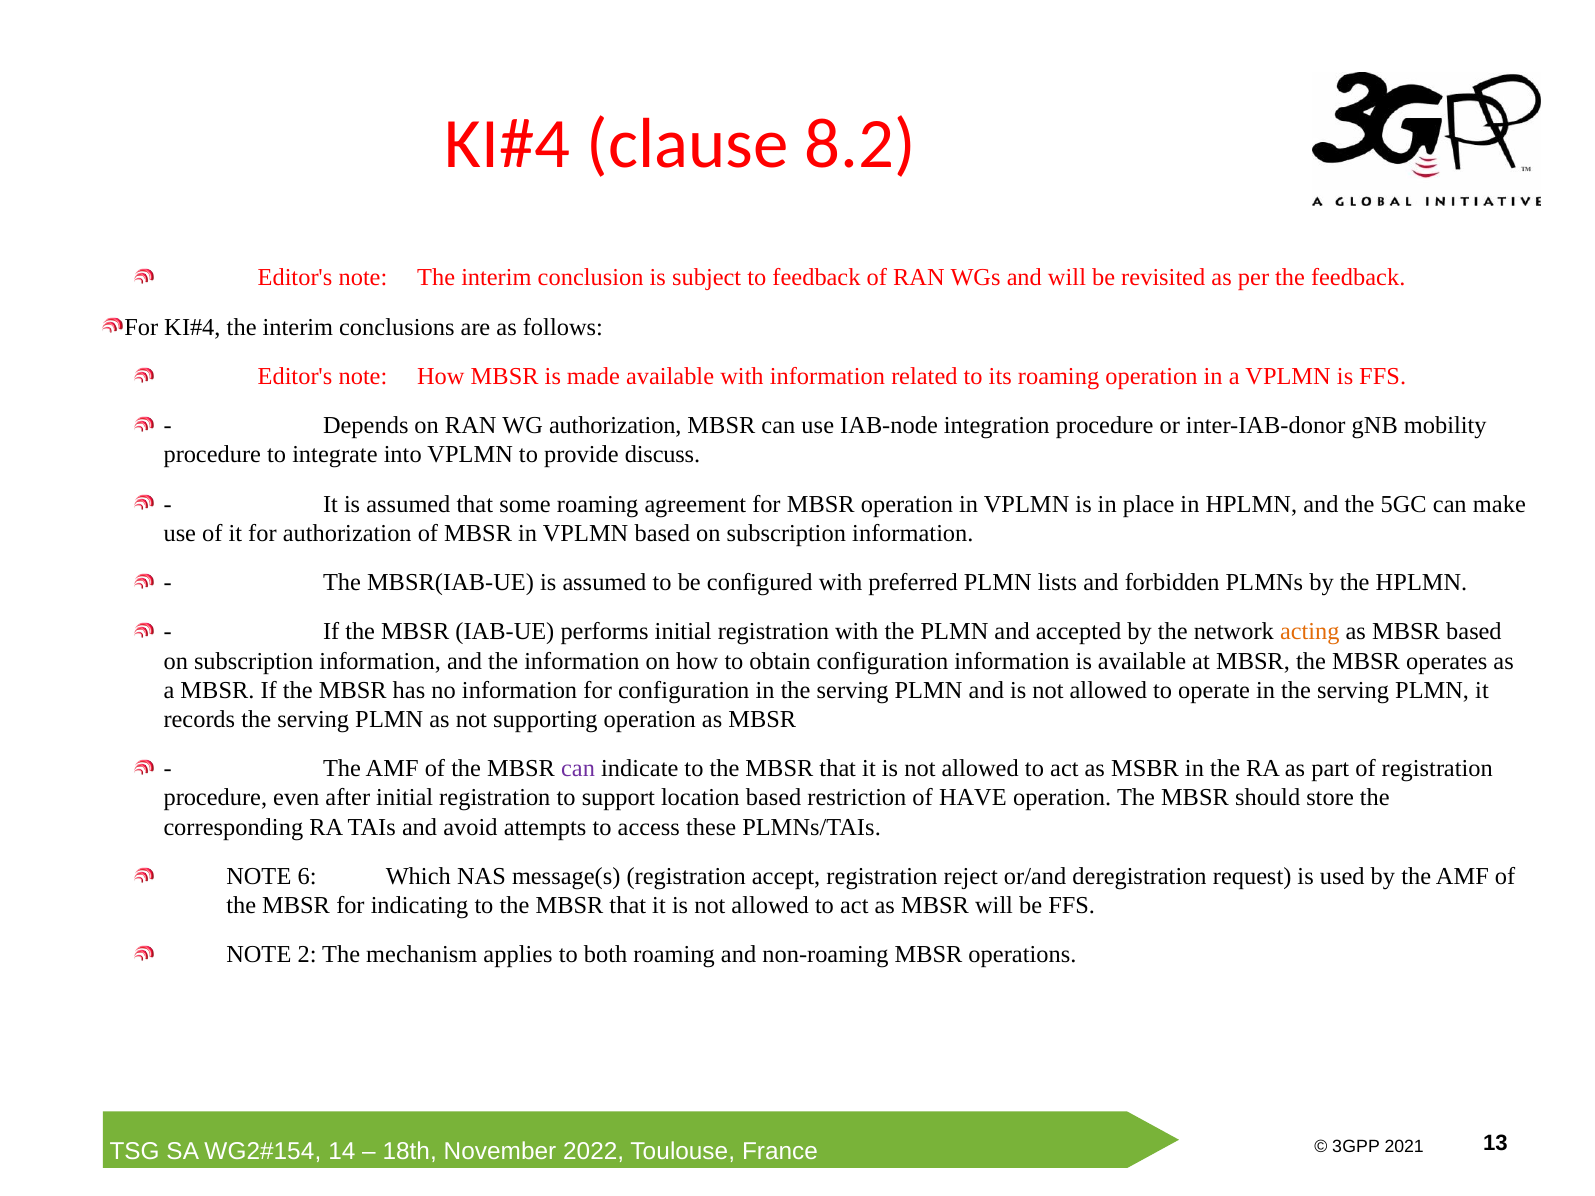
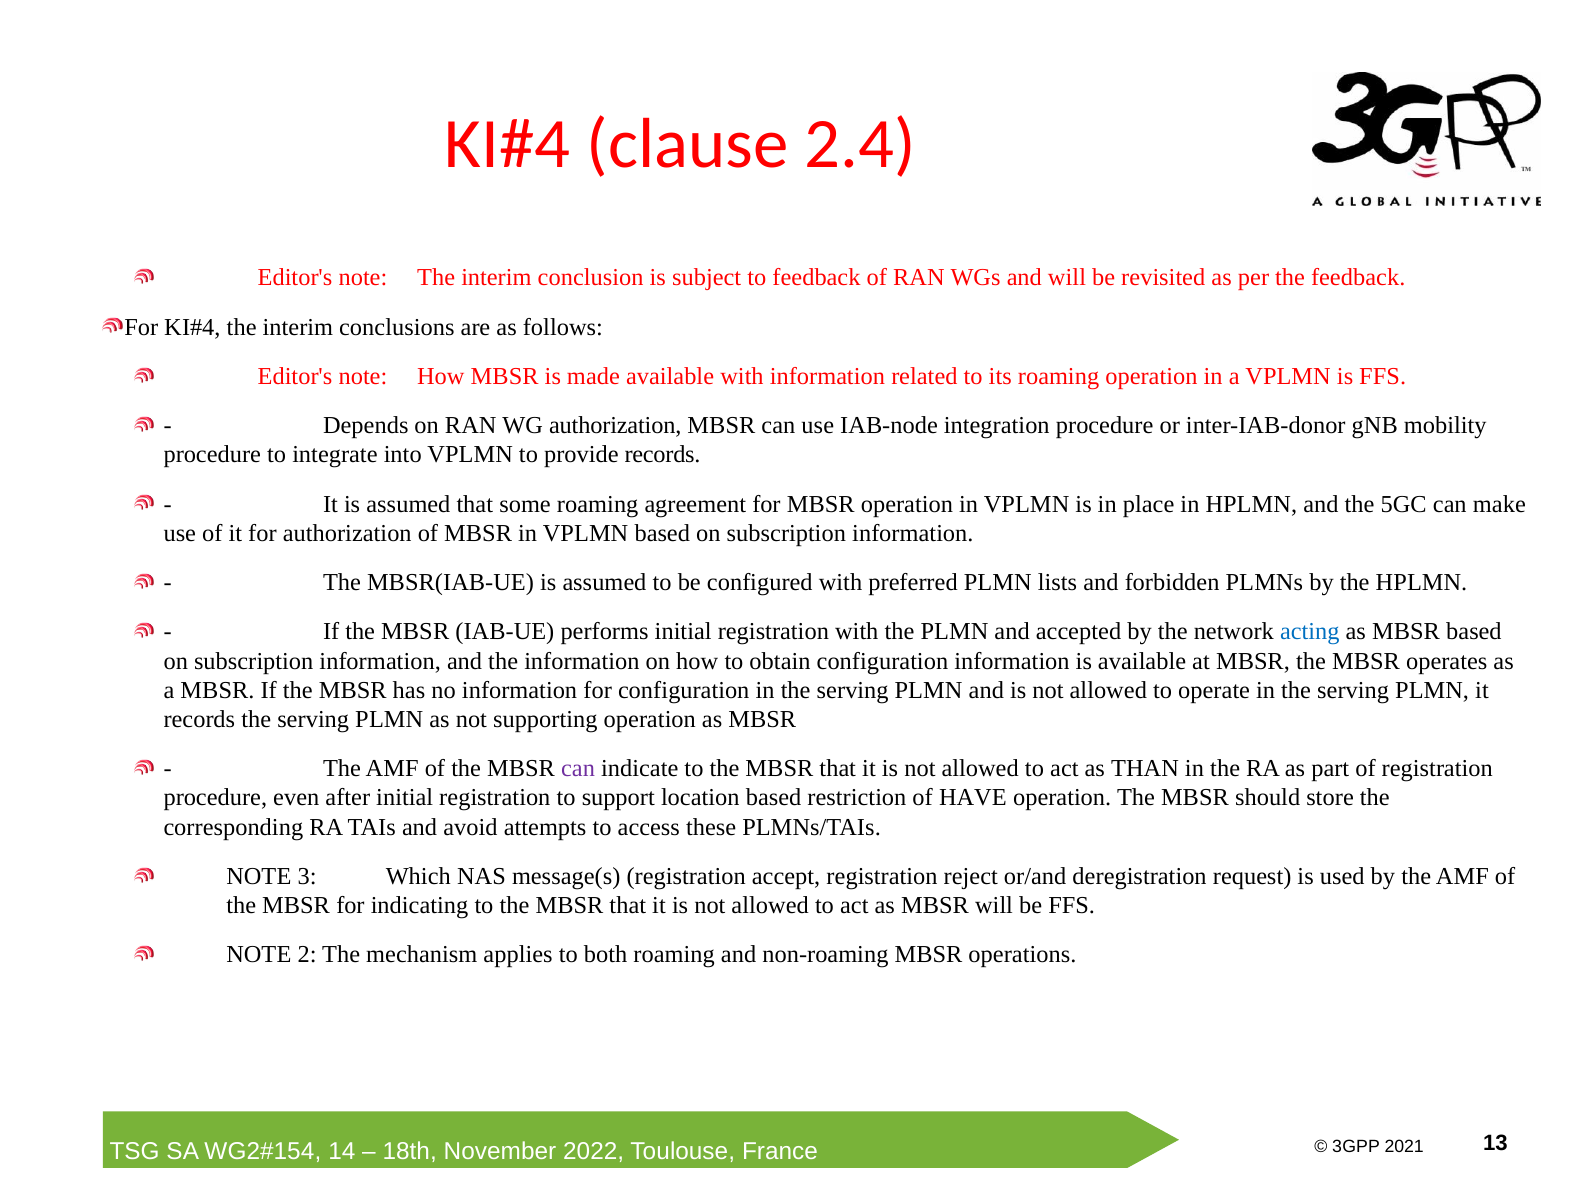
8.2: 8.2 -> 2.4
provide discuss: discuss -> records
acting colour: orange -> blue
MSBR: MSBR -> THAN
6: 6 -> 3
